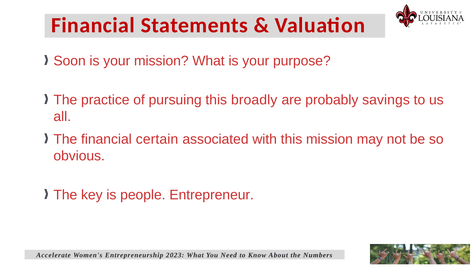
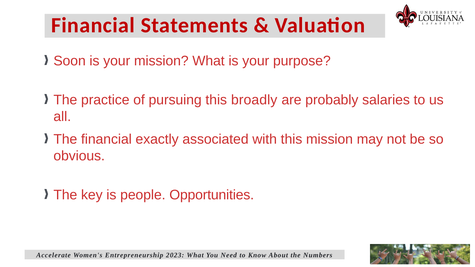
savings: savings -> salaries
certain: certain -> exactly
Entrepreneur: Entrepreneur -> Opportunities
